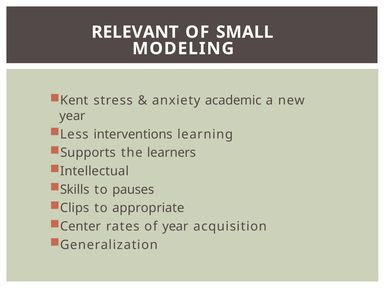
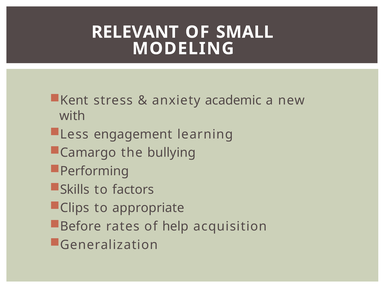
year at (72, 116): year -> with
interventions: interventions -> engagement
Supports: Supports -> Camargo
learners: learners -> bullying
Intellectual: Intellectual -> Performing
pauses: pauses -> factors
Center: Center -> Before
of year: year -> help
